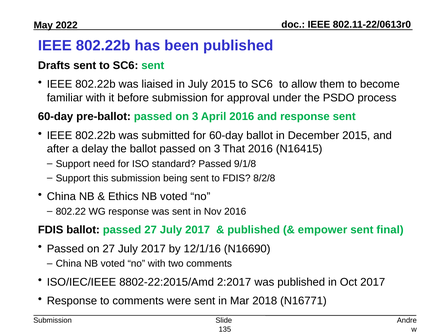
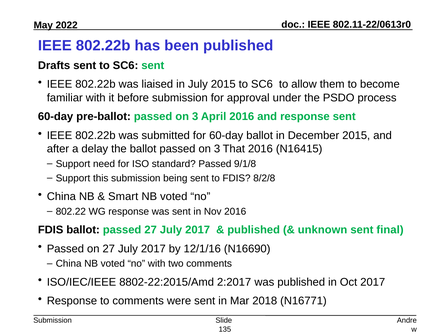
Ethics: Ethics -> Smart
empower: empower -> unknown
